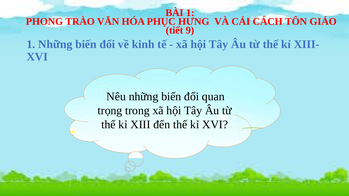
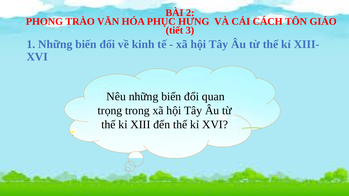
BÀI 1: 1 -> 2
9: 9 -> 3
